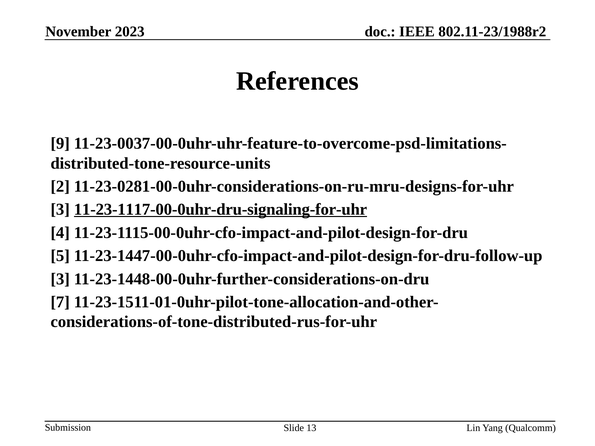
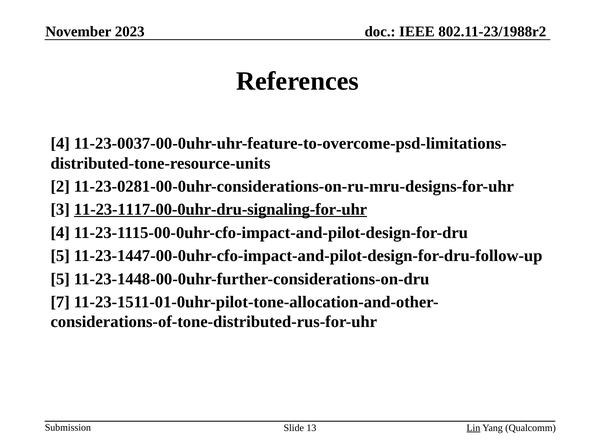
9 at (60, 144): 9 -> 4
3 at (60, 279): 3 -> 5
Lin underline: none -> present
